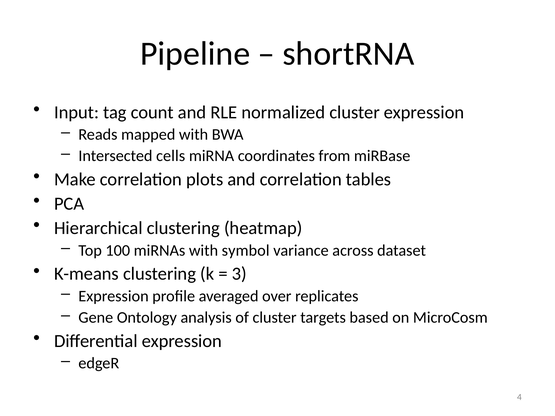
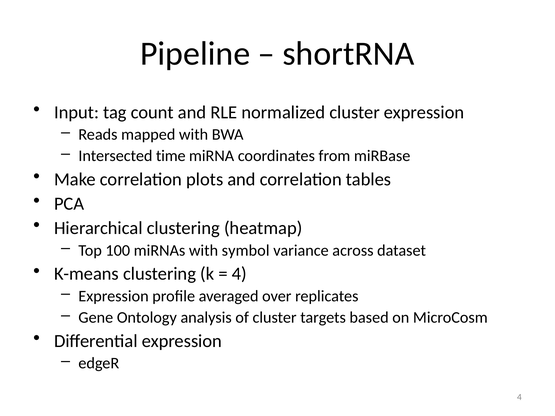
cells: cells -> time
3 at (239, 274): 3 -> 4
